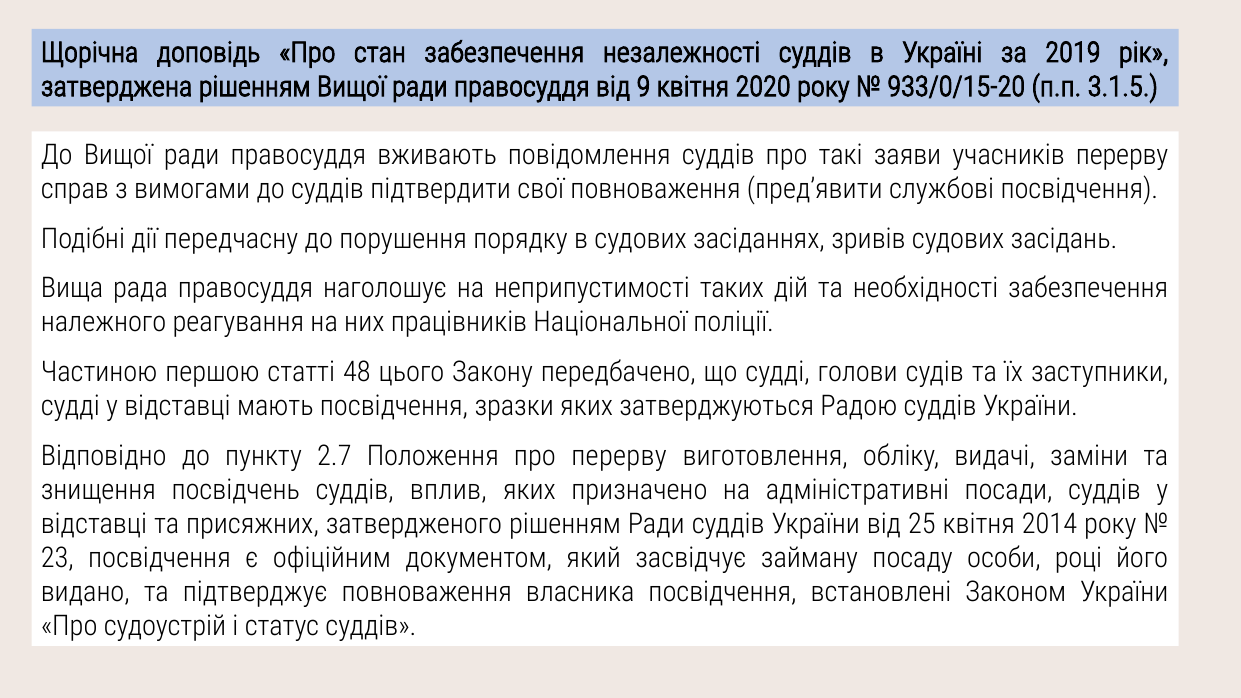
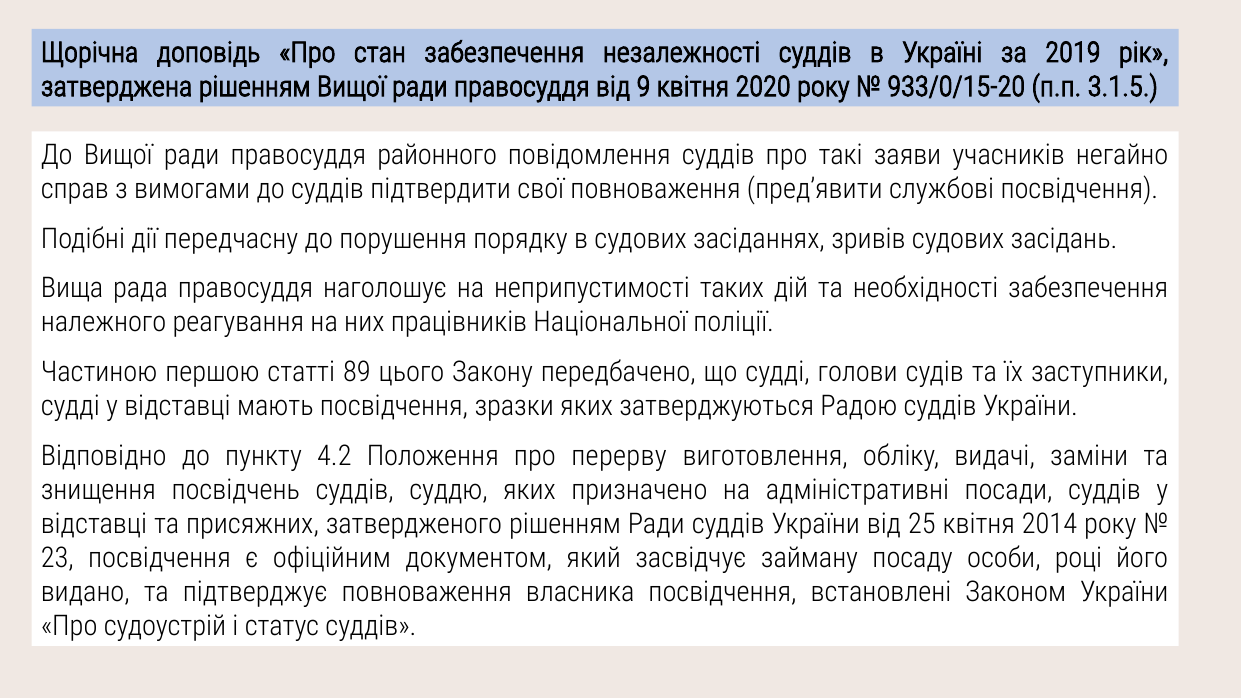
вживають: вживають -> районного
учасників перерву: перерву -> негайно
48: 48 -> 89
2.7: 2.7 -> 4.2
вплив: вплив -> суддю
